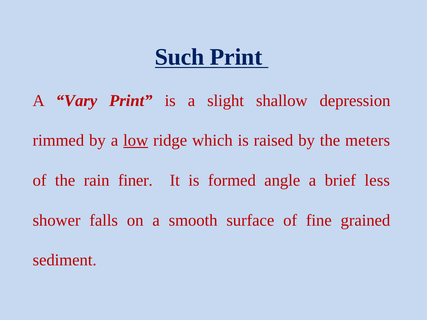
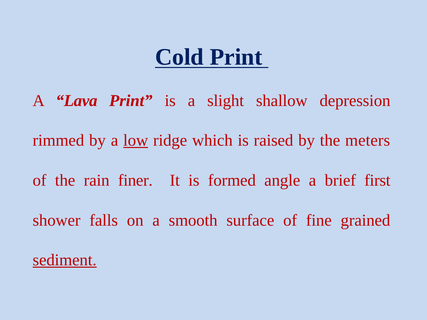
Such: Such -> Cold
Vary: Vary -> Lava
less: less -> first
sediment underline: none -> present
